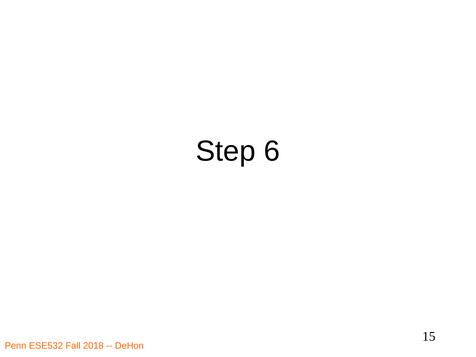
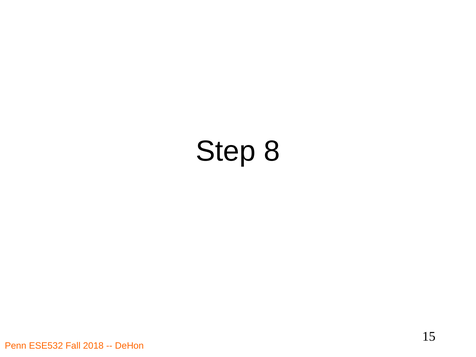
6: 6 -> 8
